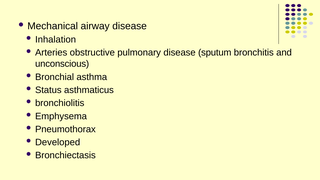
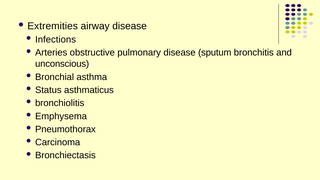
Mechanical: Mechanical -> Extremities
Inhalation: Inhalation -> Infections
Developed: Developed -> Carcinoma
